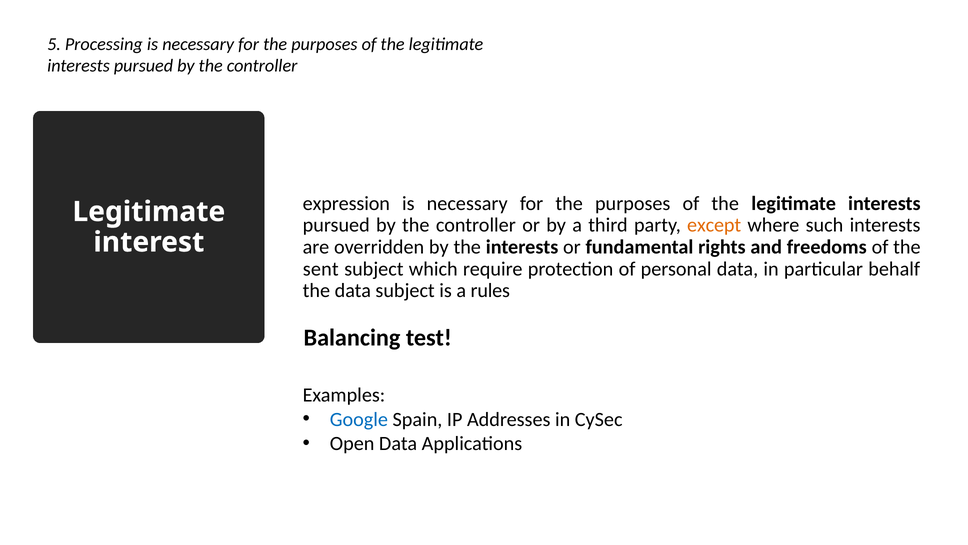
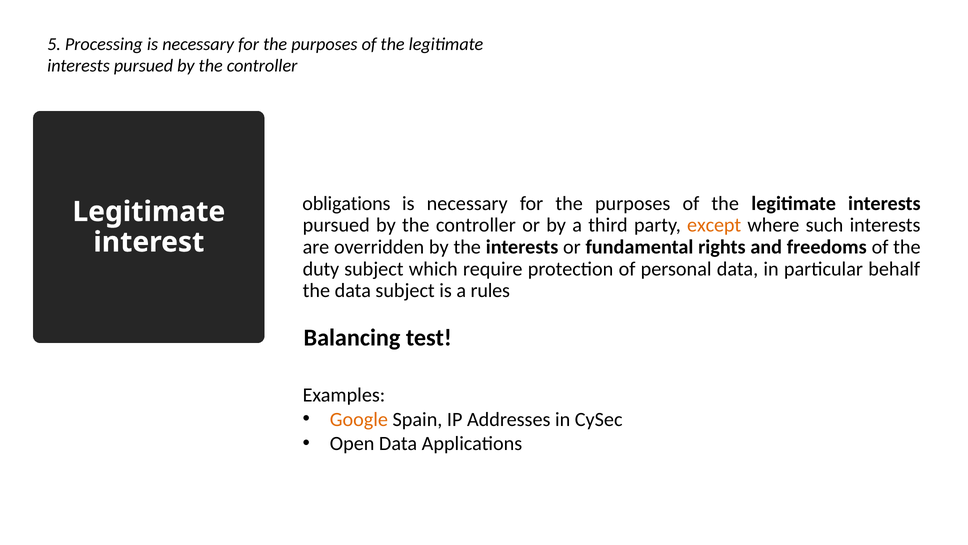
expression: expression -> obligations
sent: sent -> duty
Google colour: blue -> orange
